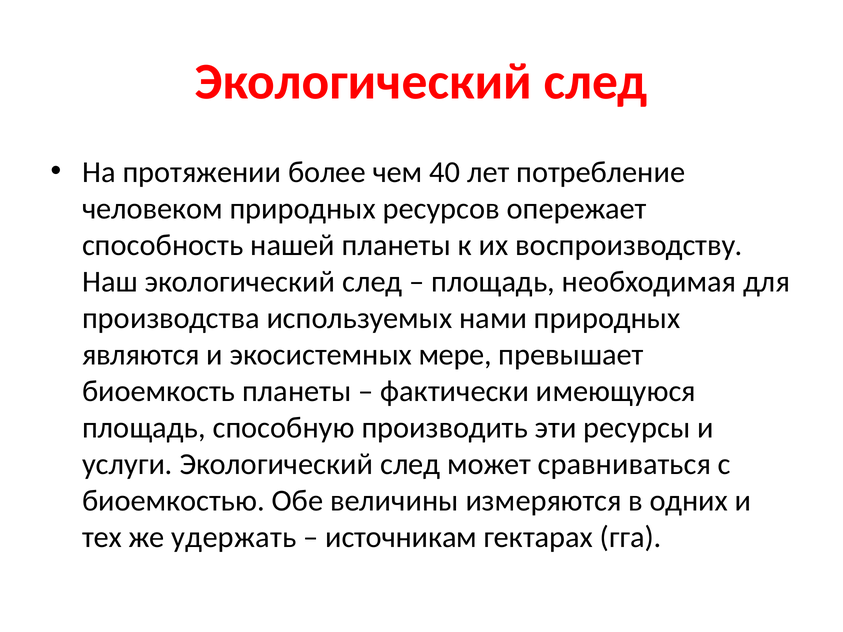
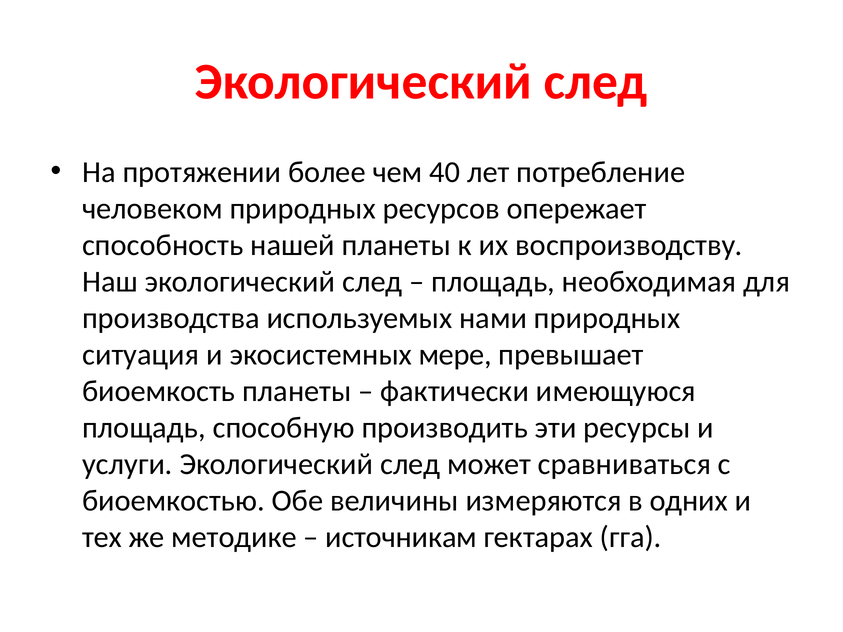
являются: являются -> ситуация
удержать: удержать -> методике
